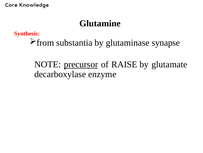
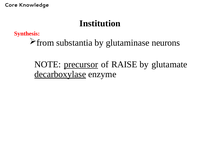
Glutamine: Glutamine -> Institution
synapse: synapse -> neurons
decarboxylase underline: none -> present
